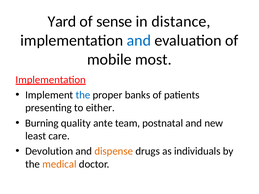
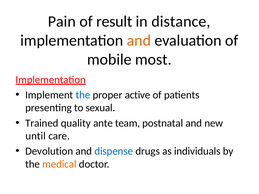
Yard: Yard -> Pain
sense: sense -> result
and at (139, 41) colour: blue -> orange
banks: banks -> active
either: either -> sexual
Burning: Burning -> Trained
least: least -> until
dispense colour: orange -> blue
